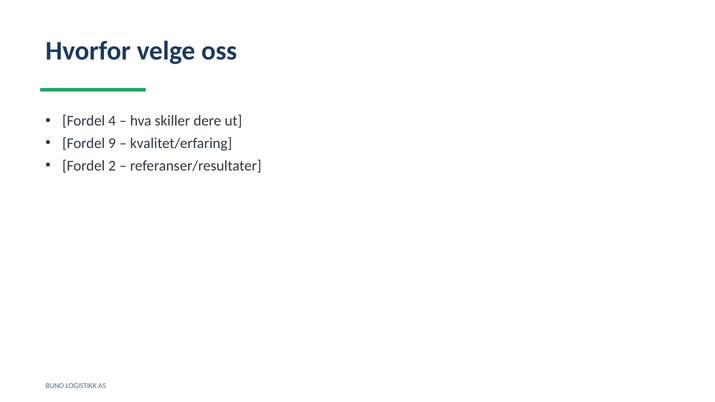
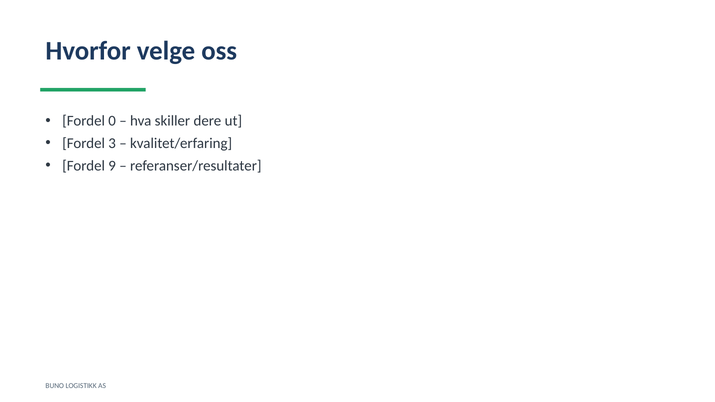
4: 4 -> 0
9: 9 -> 3
2: 2 -> 9
